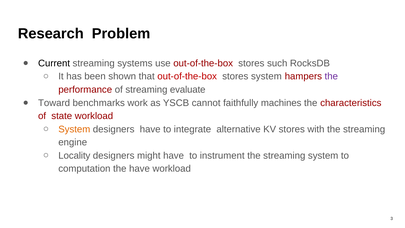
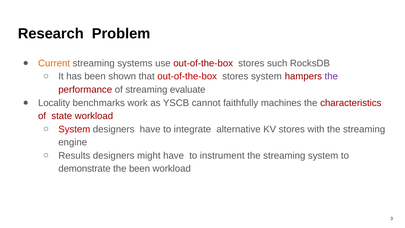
Current colour: black -> orange
Toward: Toward -> Locality
System at (74, 129) colour: orange -> red
Locality: Locality -> Results
computation: computation -> demonstrate
the have: have -> been
